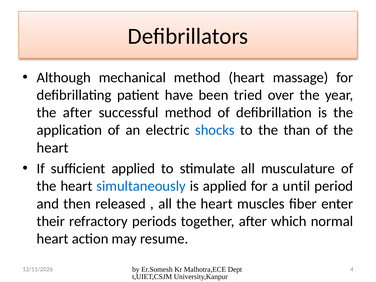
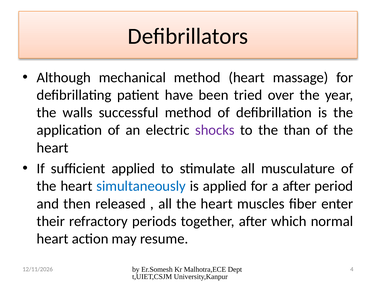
the after: after -> walls
shocks colour: blue -> purple
a until: until -> after
